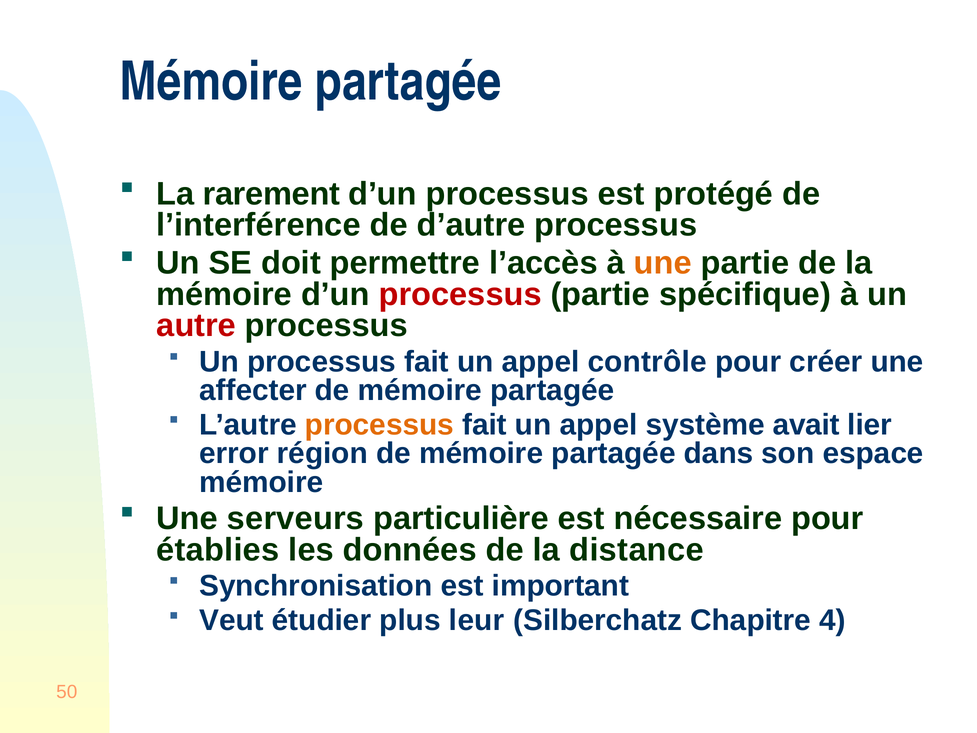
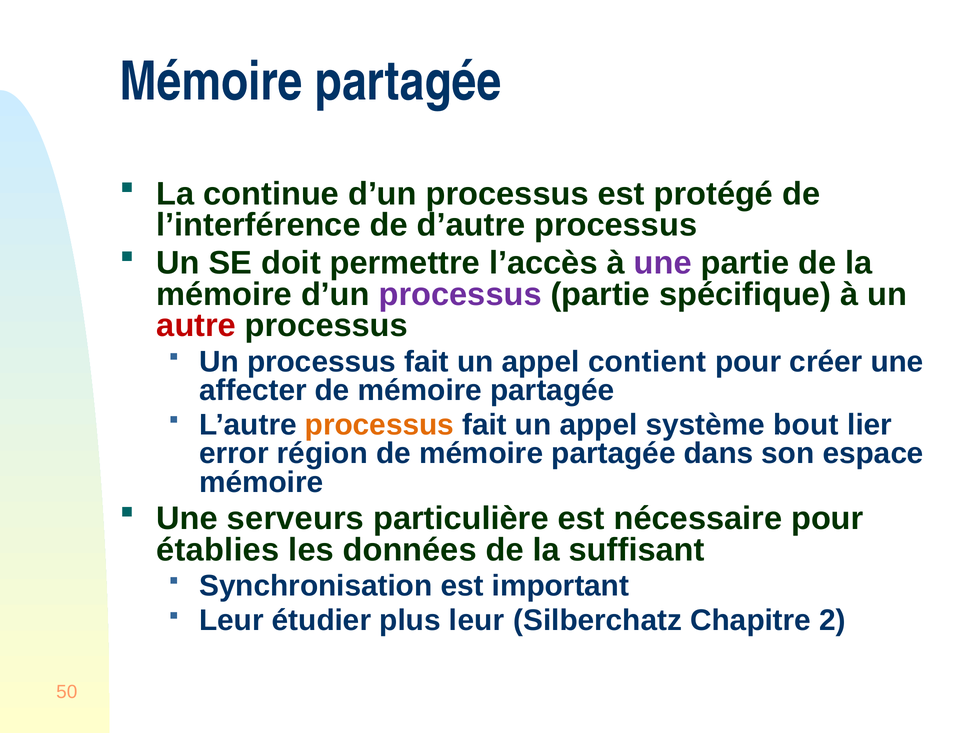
rarement: rarement -> continue
une at (663, 263) colour: orange -> purple
processus at (460, 294) colour: red -> purple
contrôle: contrôle -> contient
avait: avait -> bout
distance: distance -> suffisant
Veut at (231, 620): Veut -> Leur
4: 4 -> 2
